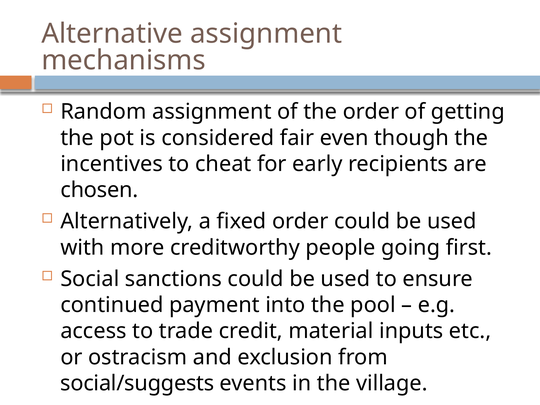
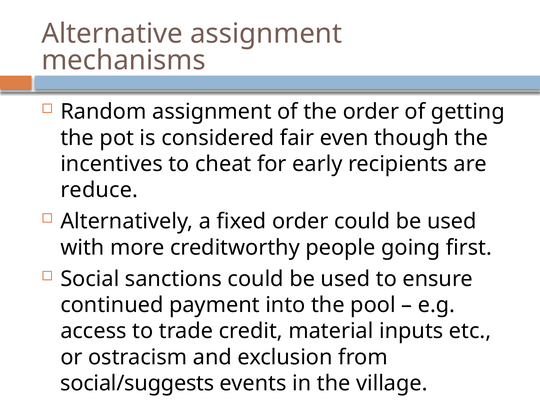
chosen: chosen -> reduce
